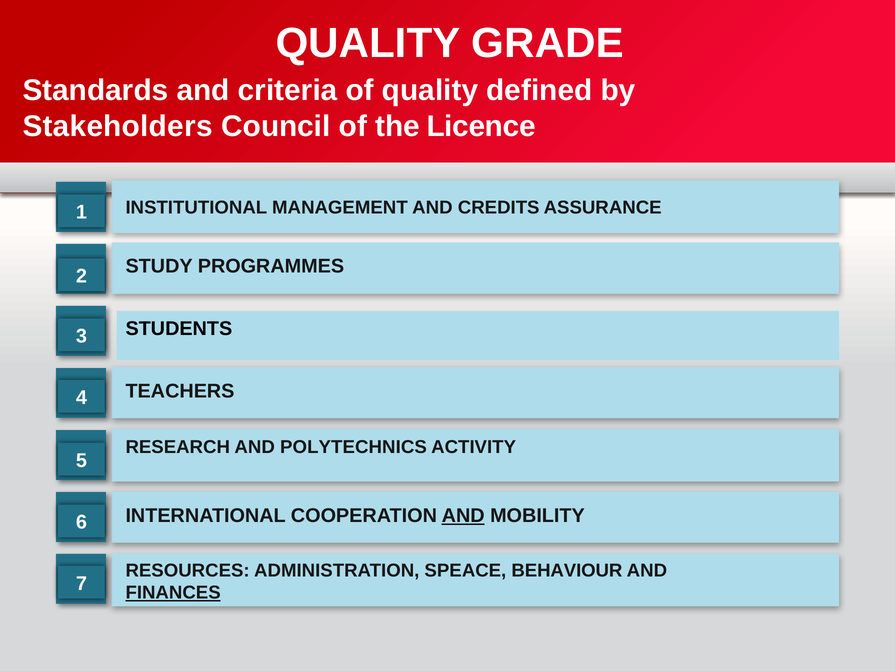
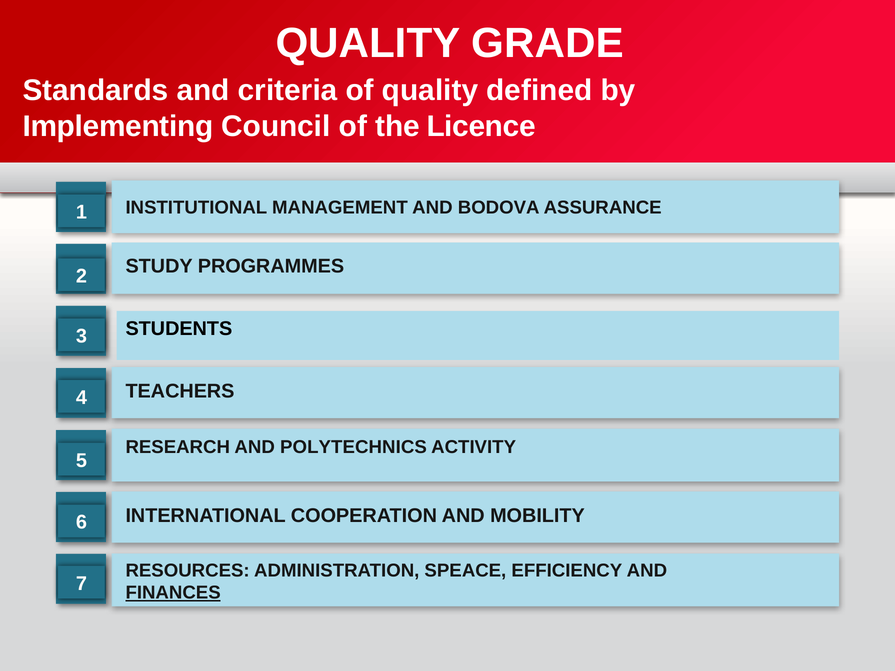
Stakeholders: Stakeholders -> Implementing
CREDITS: CREDITS -> BODOVA
AND at (463, 516) underline: present -> none
BEHAVIOUR: BEHAVIOUR -> EFFICIENCY
